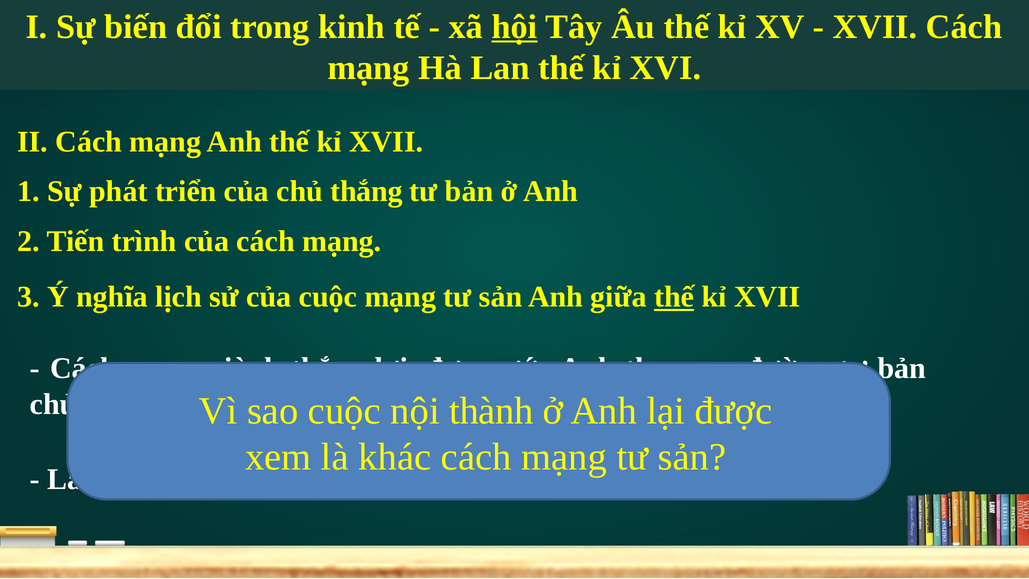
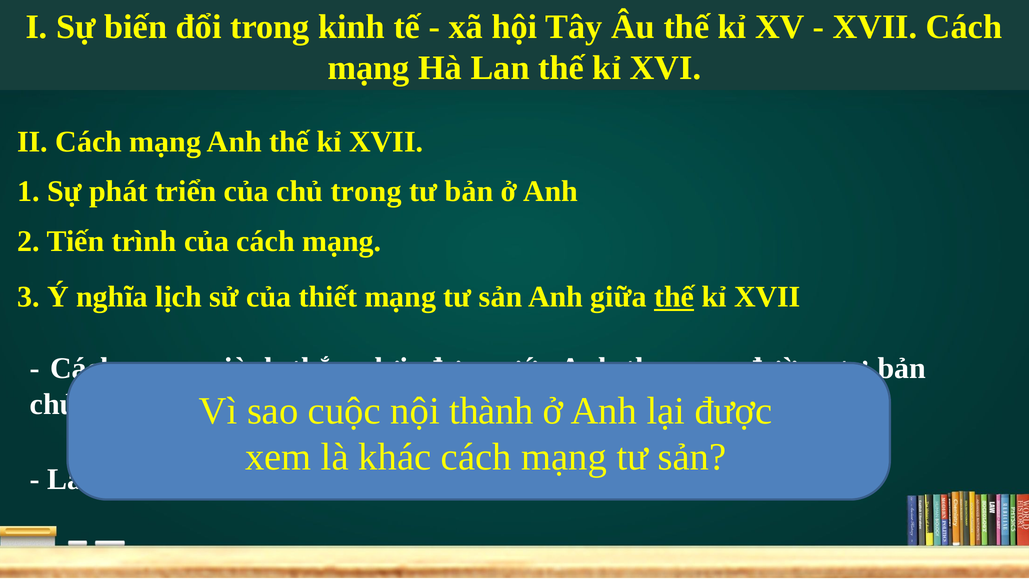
hội underline: present -> none
chủ thắng: thắng -> trong
của cuộc: cuộc -> thiết
